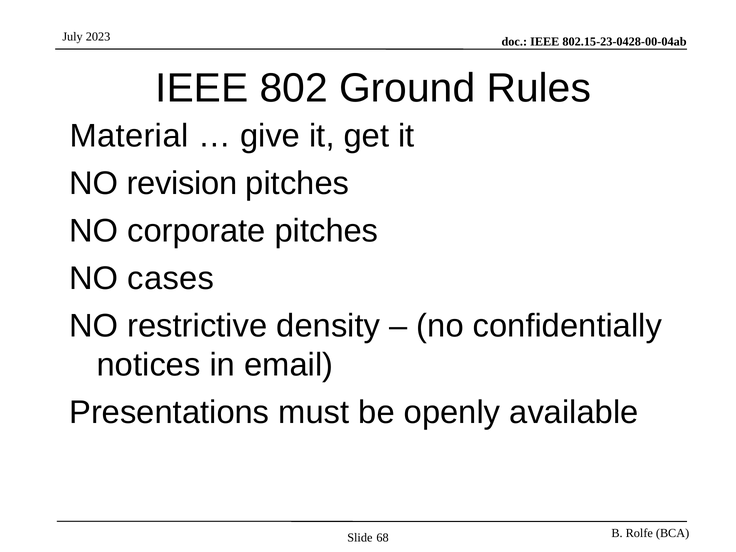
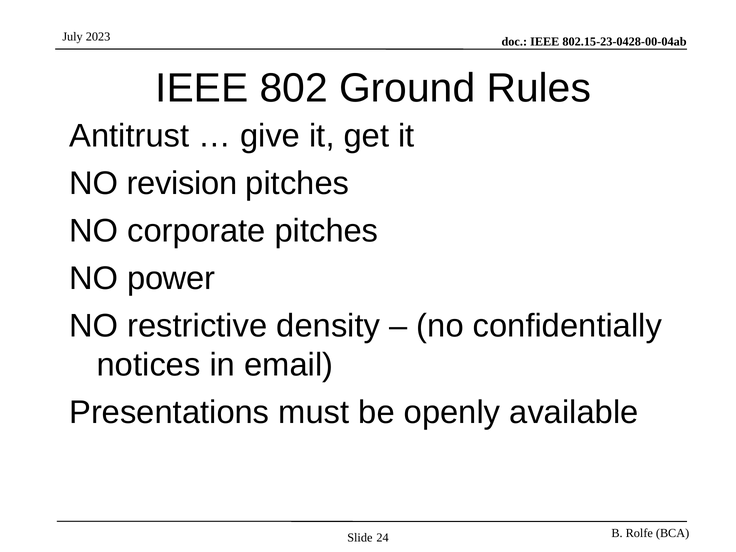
Material: Material -> Antitrust
cases: cases -> power
68: 68 -> 24
